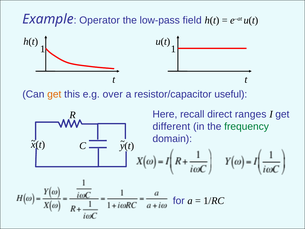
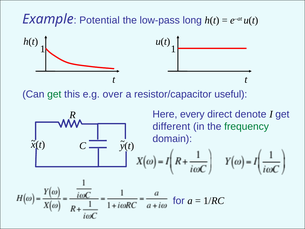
Operator: Operator -> Potential
field: field -> long
get at (54, 94) colour: orange -> green
recall: recall -> every
ranges: ranges -> denote
